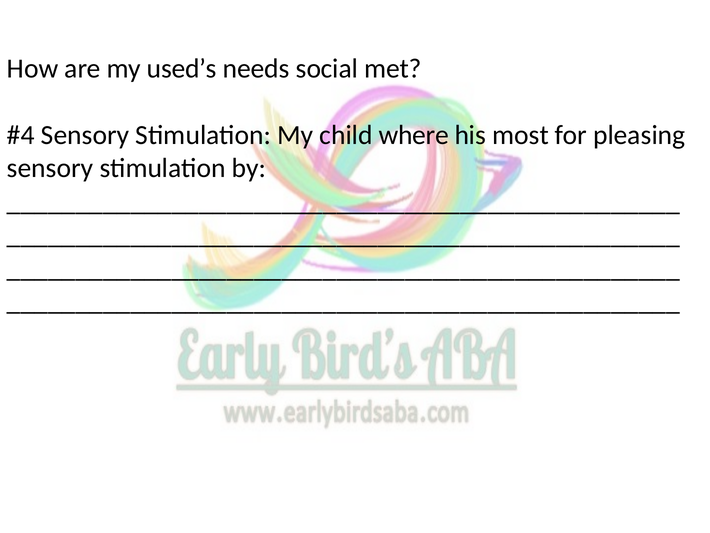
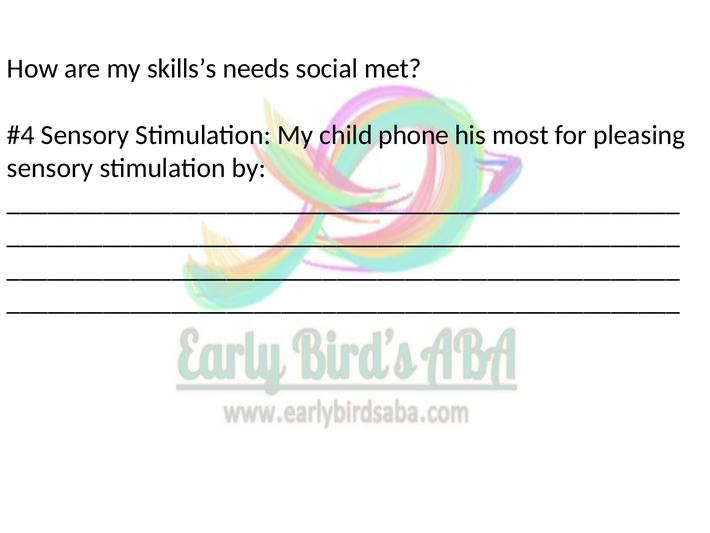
used’s: used’s -> skills’s
where: where -> phone
